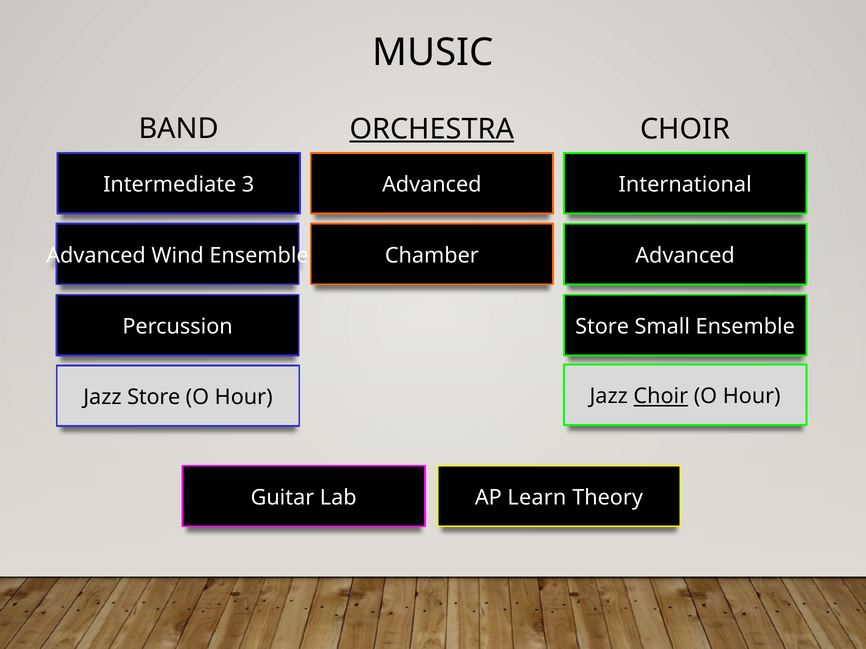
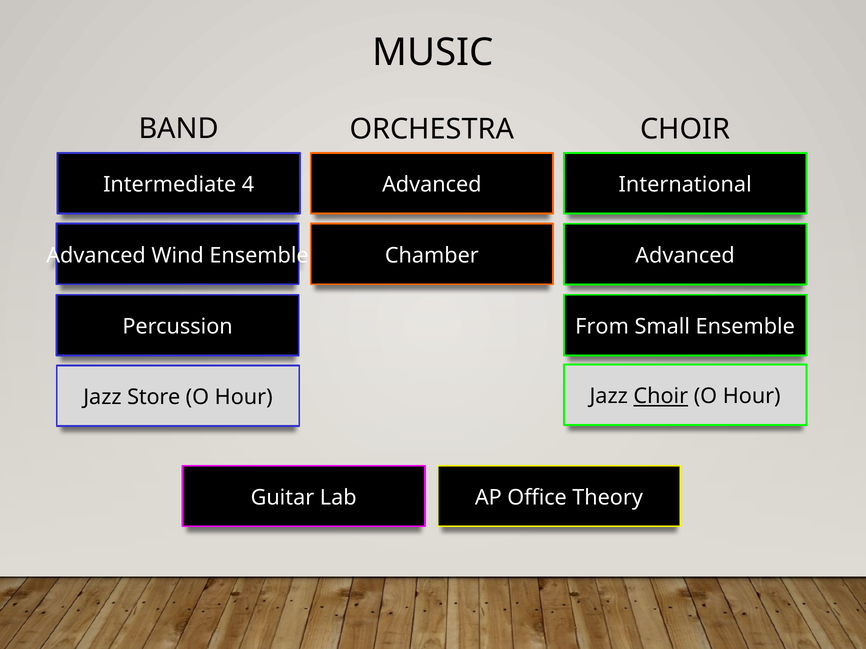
ORCHESTRA underline: present -> none
3: 3 -> 4
Store at (602, 327): Store -> From
Learn: Learn -> Office
